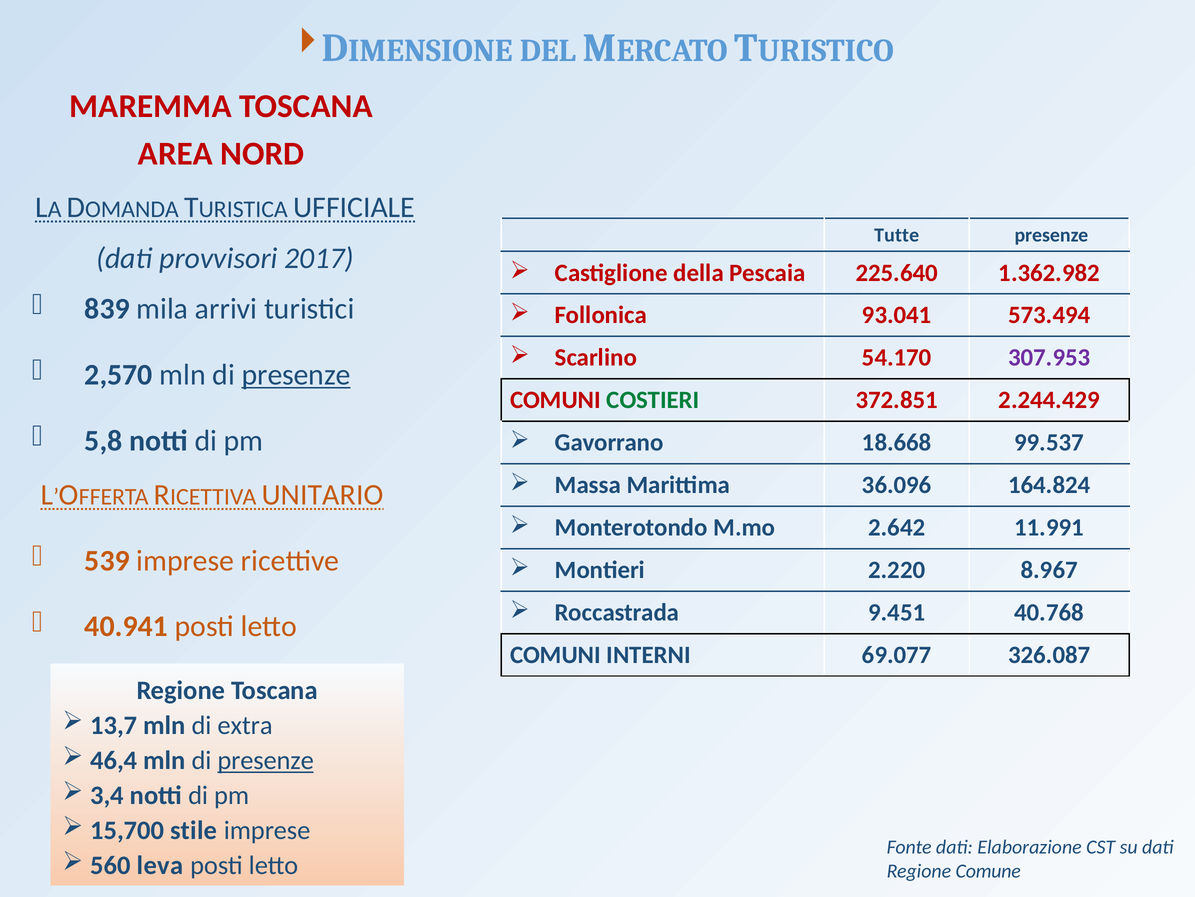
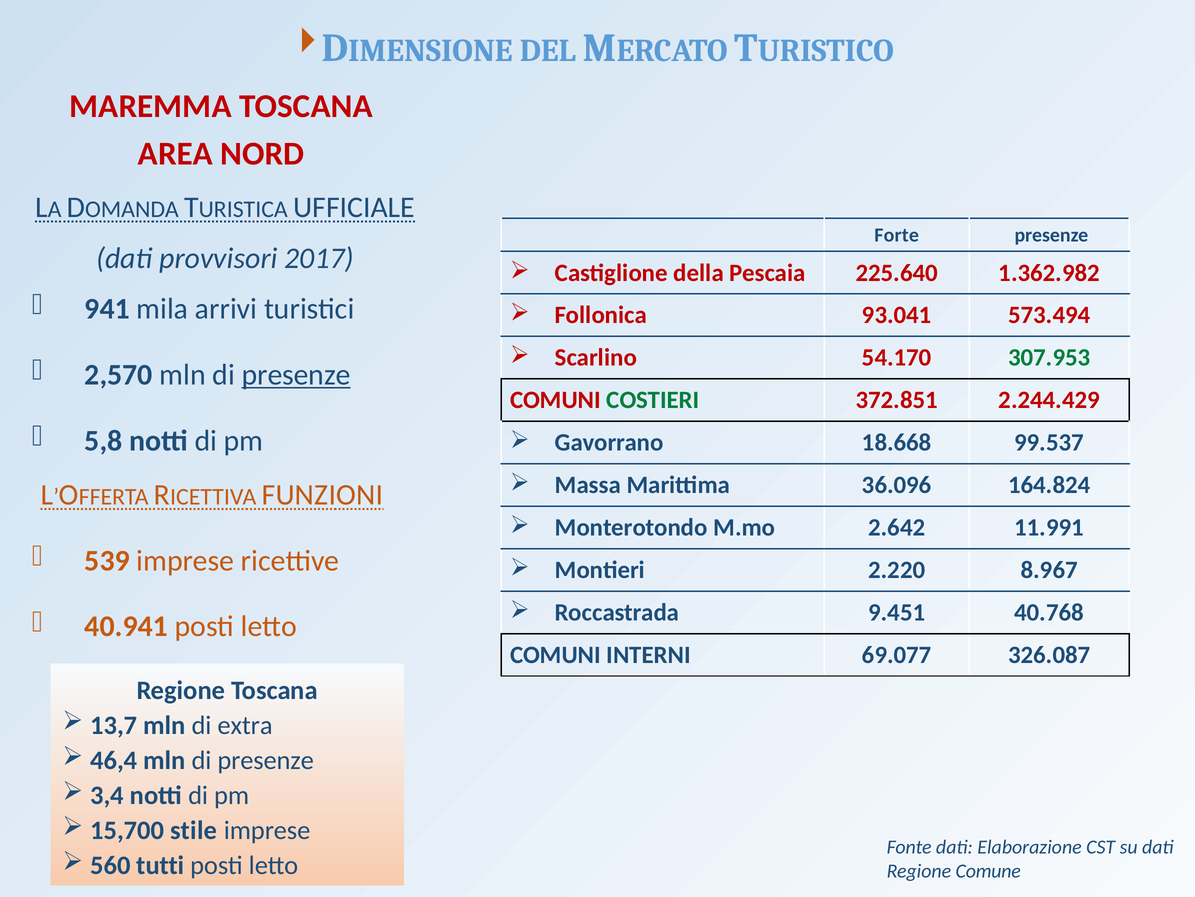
Tutte: Tutte -> Forte
839: 839 -> 941
307.953 colour: purple -> green
UNITARIO: UNITARIO -> FUNZIONI
presenze at (266, 760) underline: present -> none
leva: leva -> tutti
